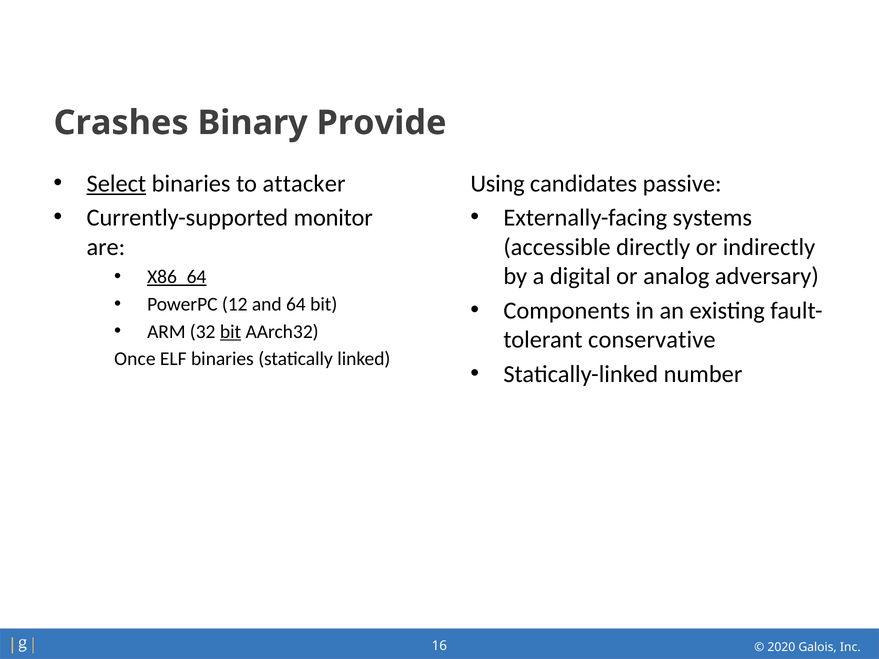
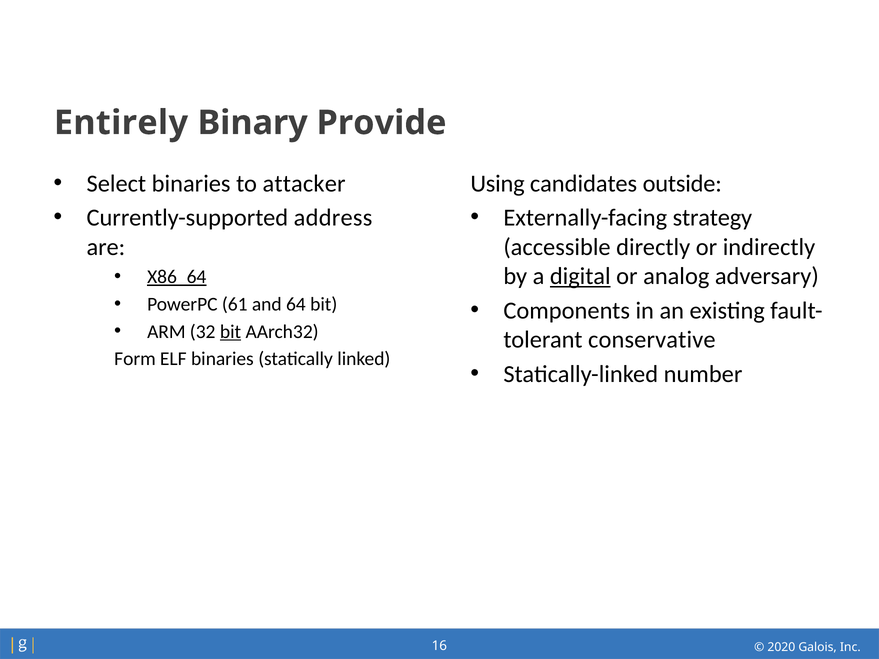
Crashes: Crashes -> Entirely
Select underline: present -> none
passive: passive -> outside
monitor: monitor -> address
systems: systems -> strategy
digital underline: none -> present
12: 12 -> 61
Once: Once -> Form
